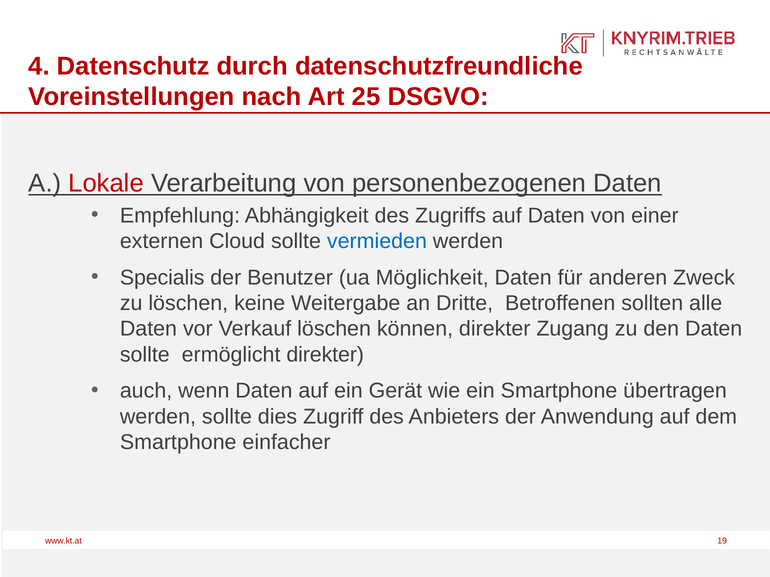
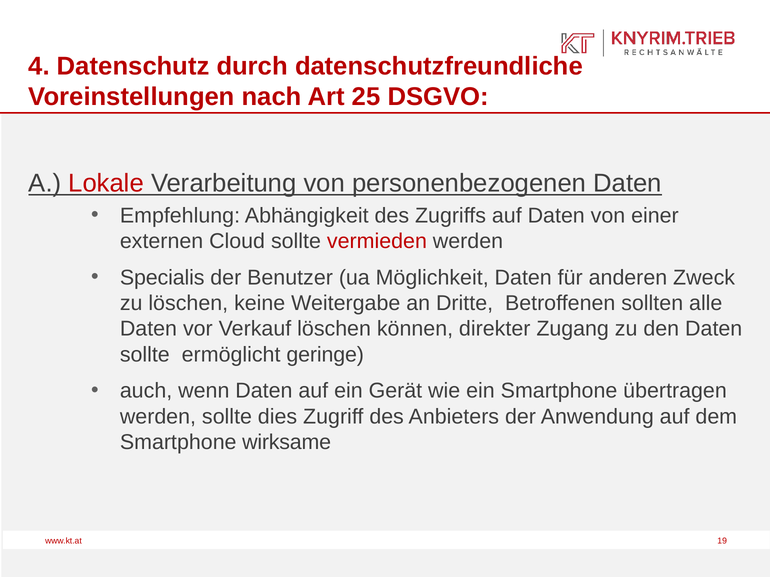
vermieden colour: blue -> red
ermöglicht direkter: direkter -> geringe
einfacher: einfacher -> wirksame
